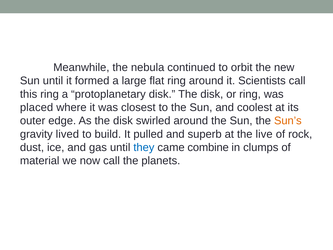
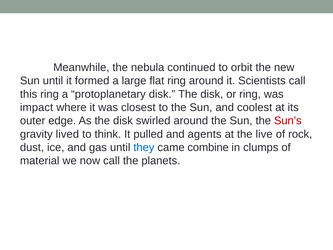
placed: placed -> impact
Sun’s colour: orange -> red
build: build -> think
superb: superb -> agents
